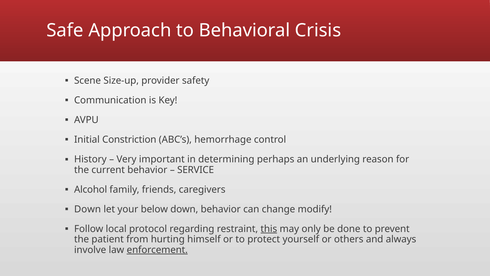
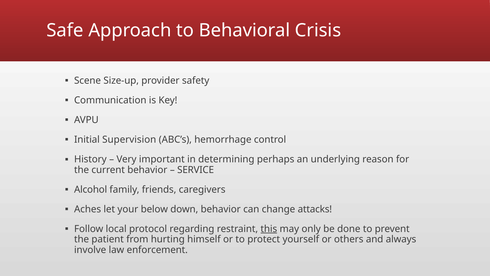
Constriction: Constriction -> Supervision
Down at (88, 209): Down -> Aches
modify: modify -> attacks
enforcement underline: present -> none
